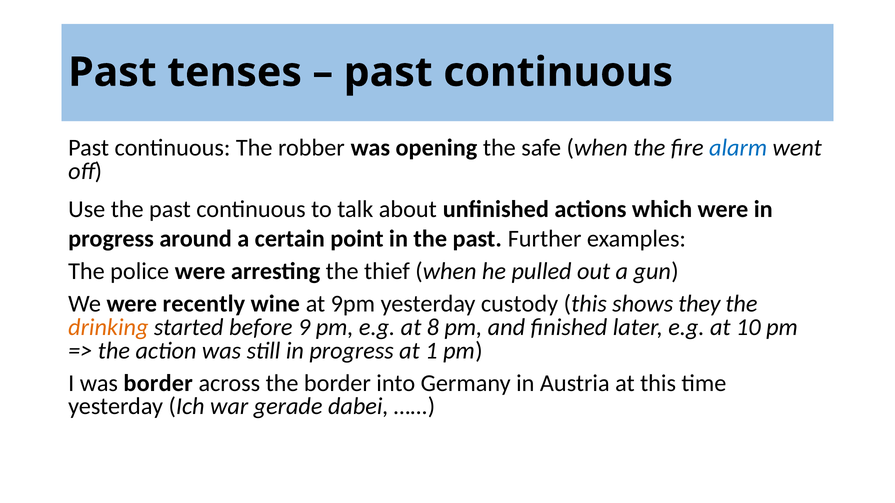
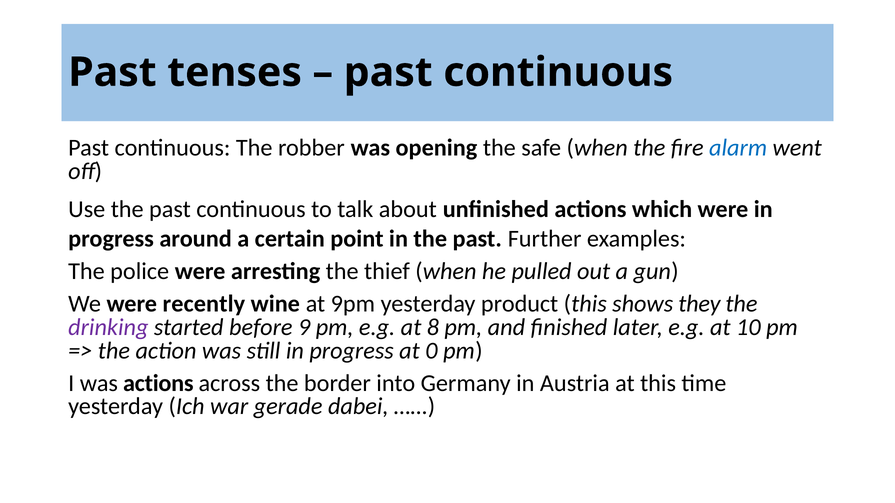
custody: custody -> product
drinking colour: orange -> purple
1: 1 -> 0
was border: border -> actions
